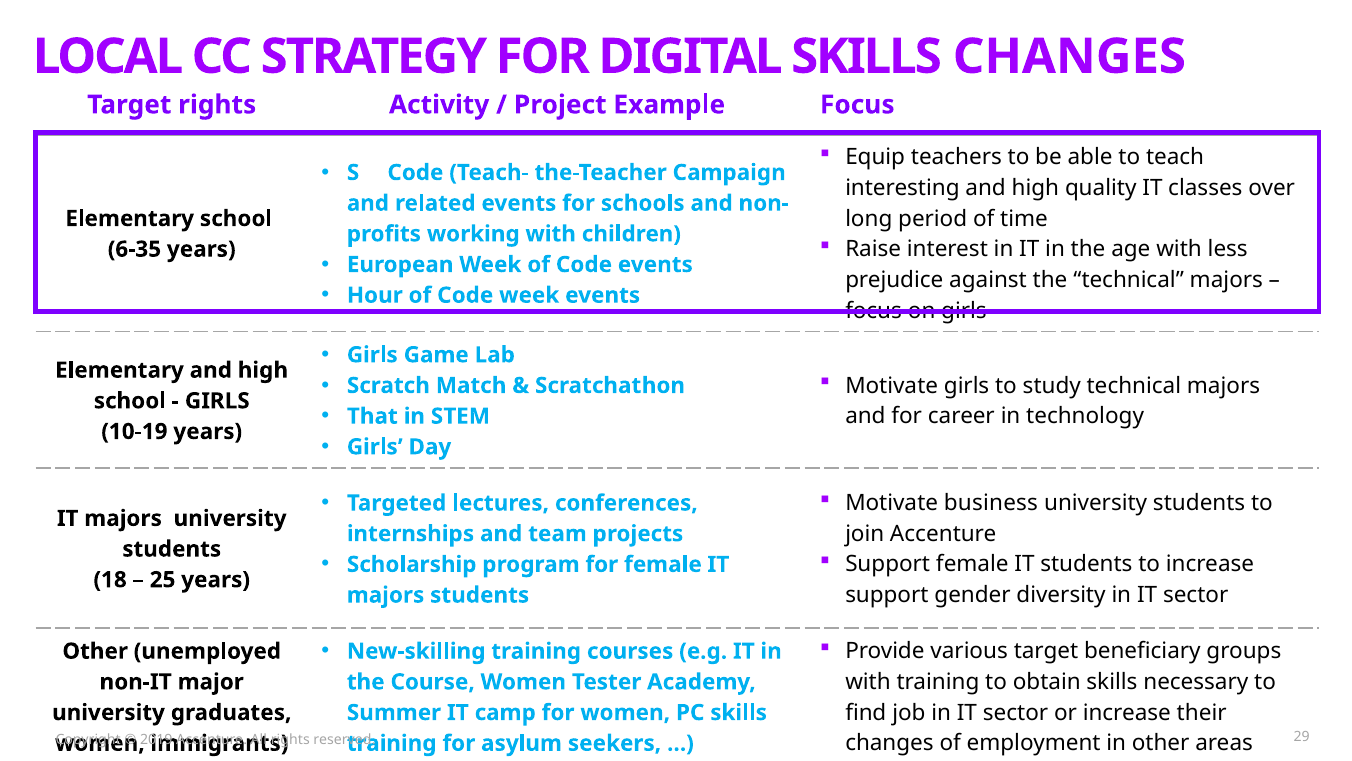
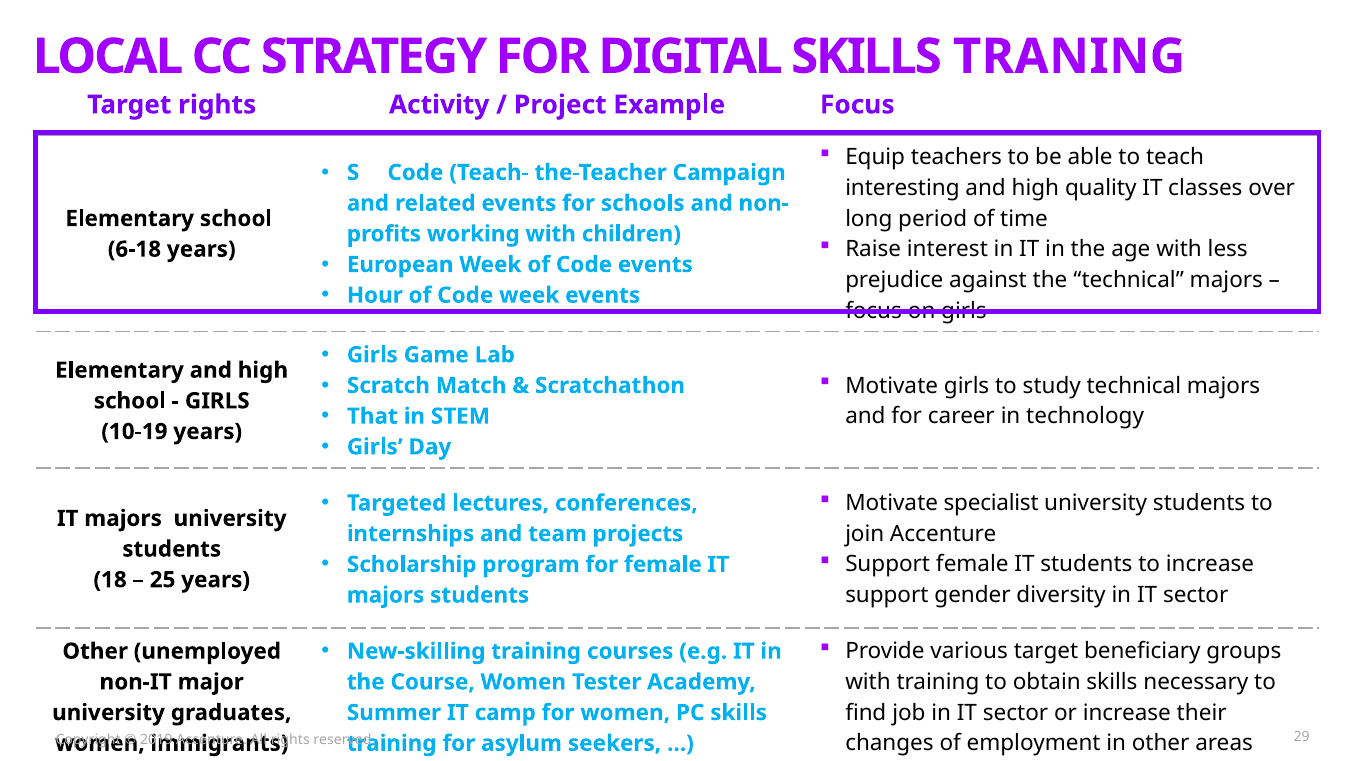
SKILLS CHANGES: CHANGES -> TRANING
6-35: 6-35 -> 6-18
business: business -> specialist
